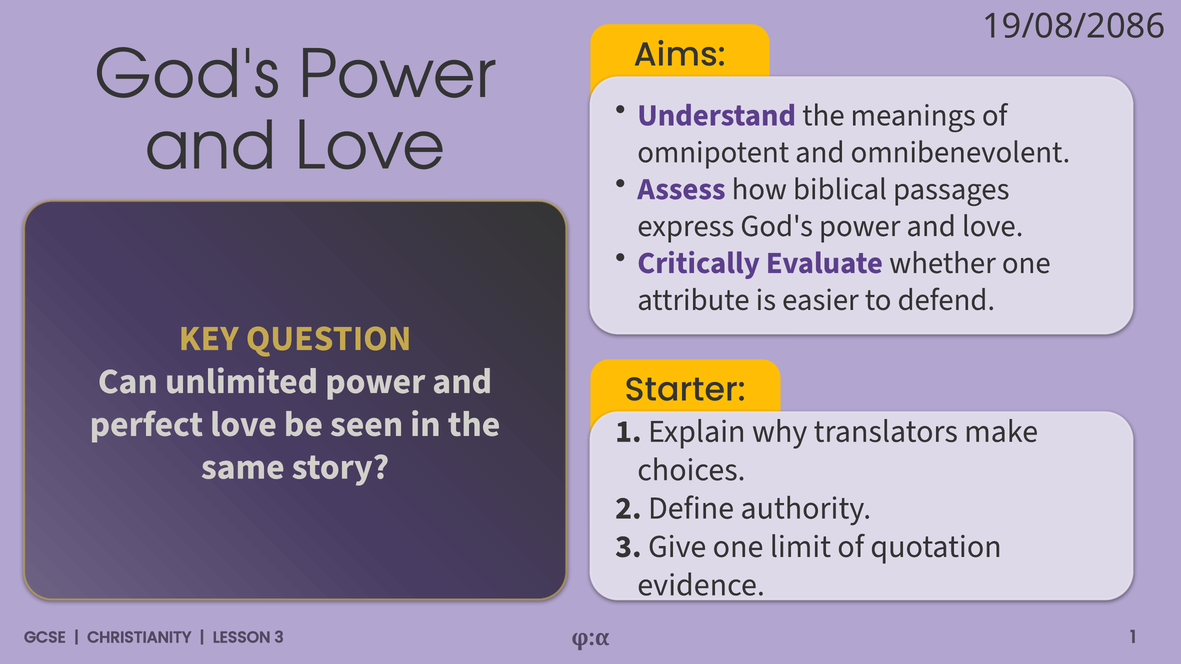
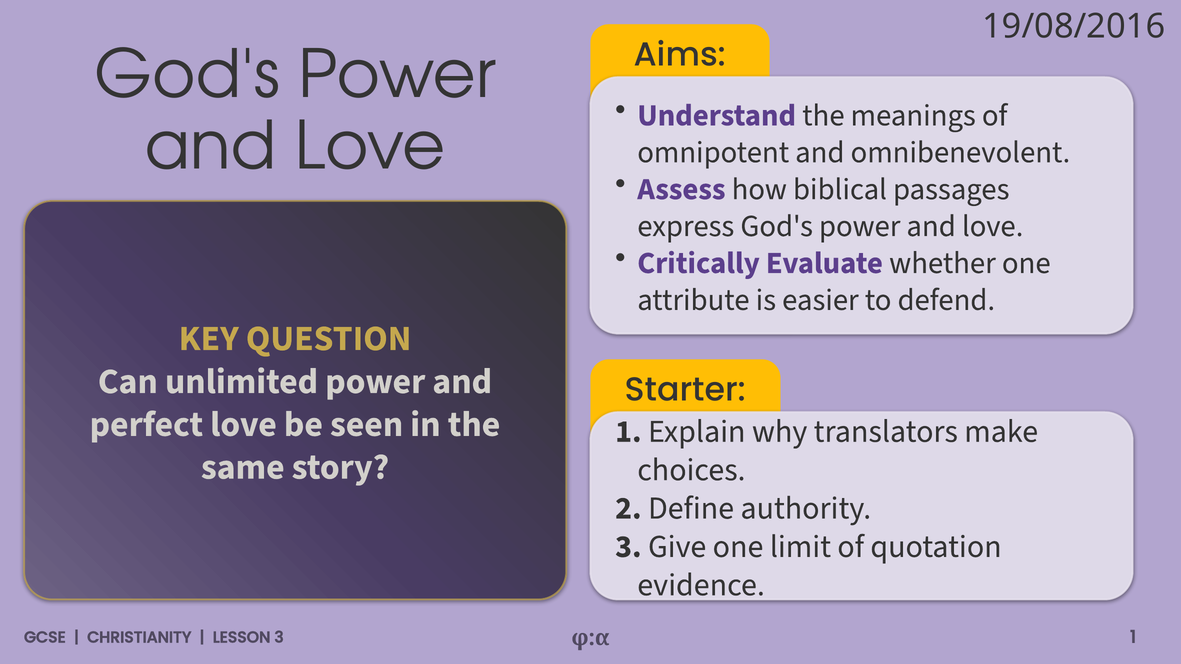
19/08/2086: 19/08/2086 -> 19/08/2016
